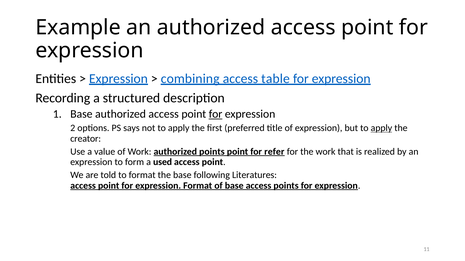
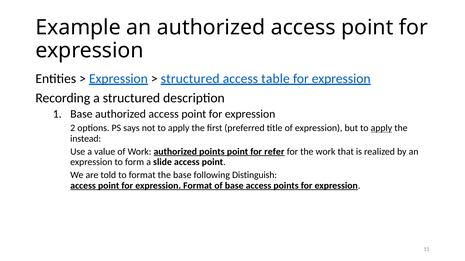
combining at (190, 79): combining -> structured
for at (216, 114) underline: present -> none
creator: creator -> instead
used: used -> slide
Literatures: Literatures -> Distinguish
